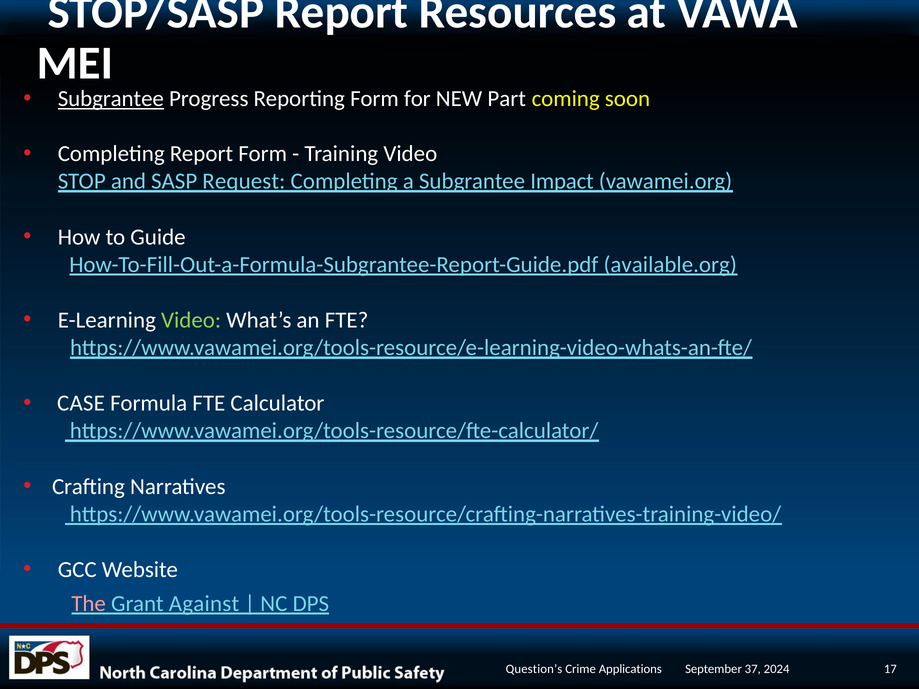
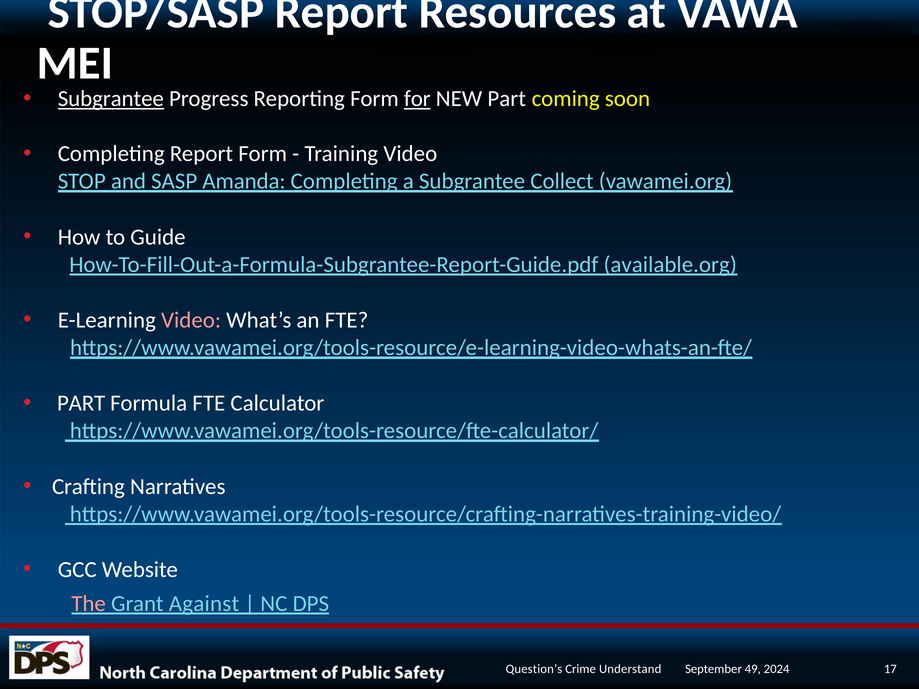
for underline: none -> present
Request: Request -> Amanda
Impact: Impact -> Collect
Video at (191, 320) colour: light green -> pink
CASE at (81, 403): CASE -> PART
Applications: Applications -> Understand
37: 37 -> 49
